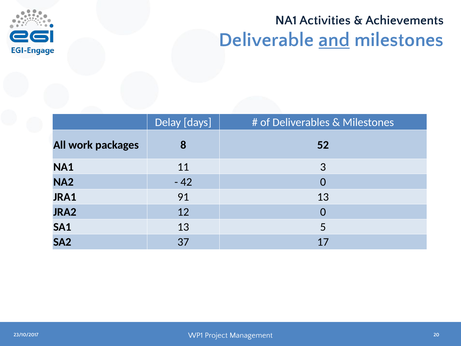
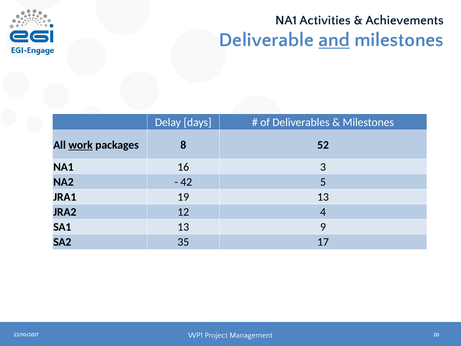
work underline: none -> present
11: 11 -> 16
42 0: 0 -> 5
91: 91 -> 19
12 0: 0 -> 4
5: 5 -> 9
37: 37 -> 35
